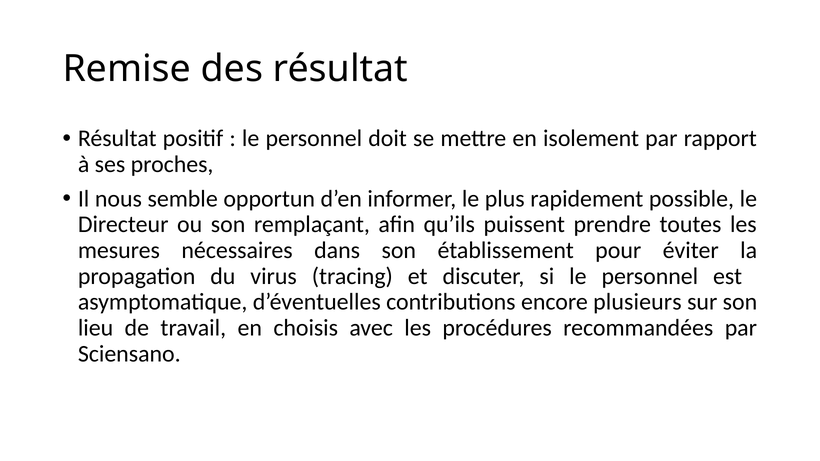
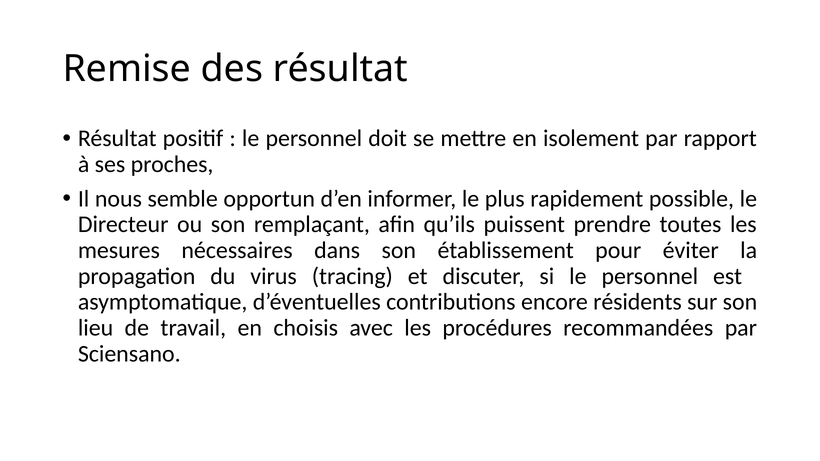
plusieurs: plusieurs -> résidents
